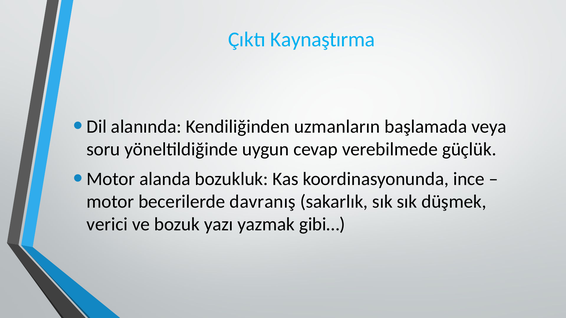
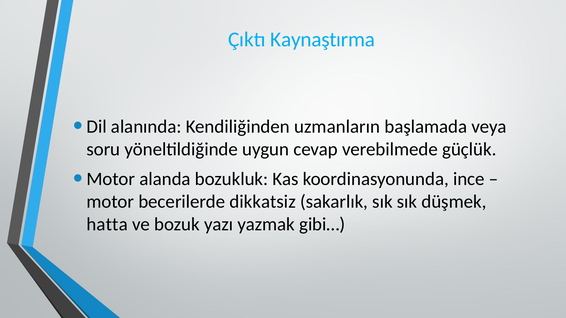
davranış: davranış -> dikkatsiz
verici: verici -> hatta
